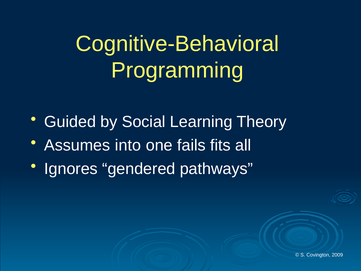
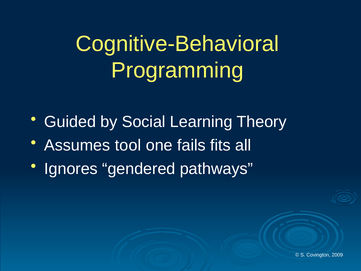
into: into -> tool
